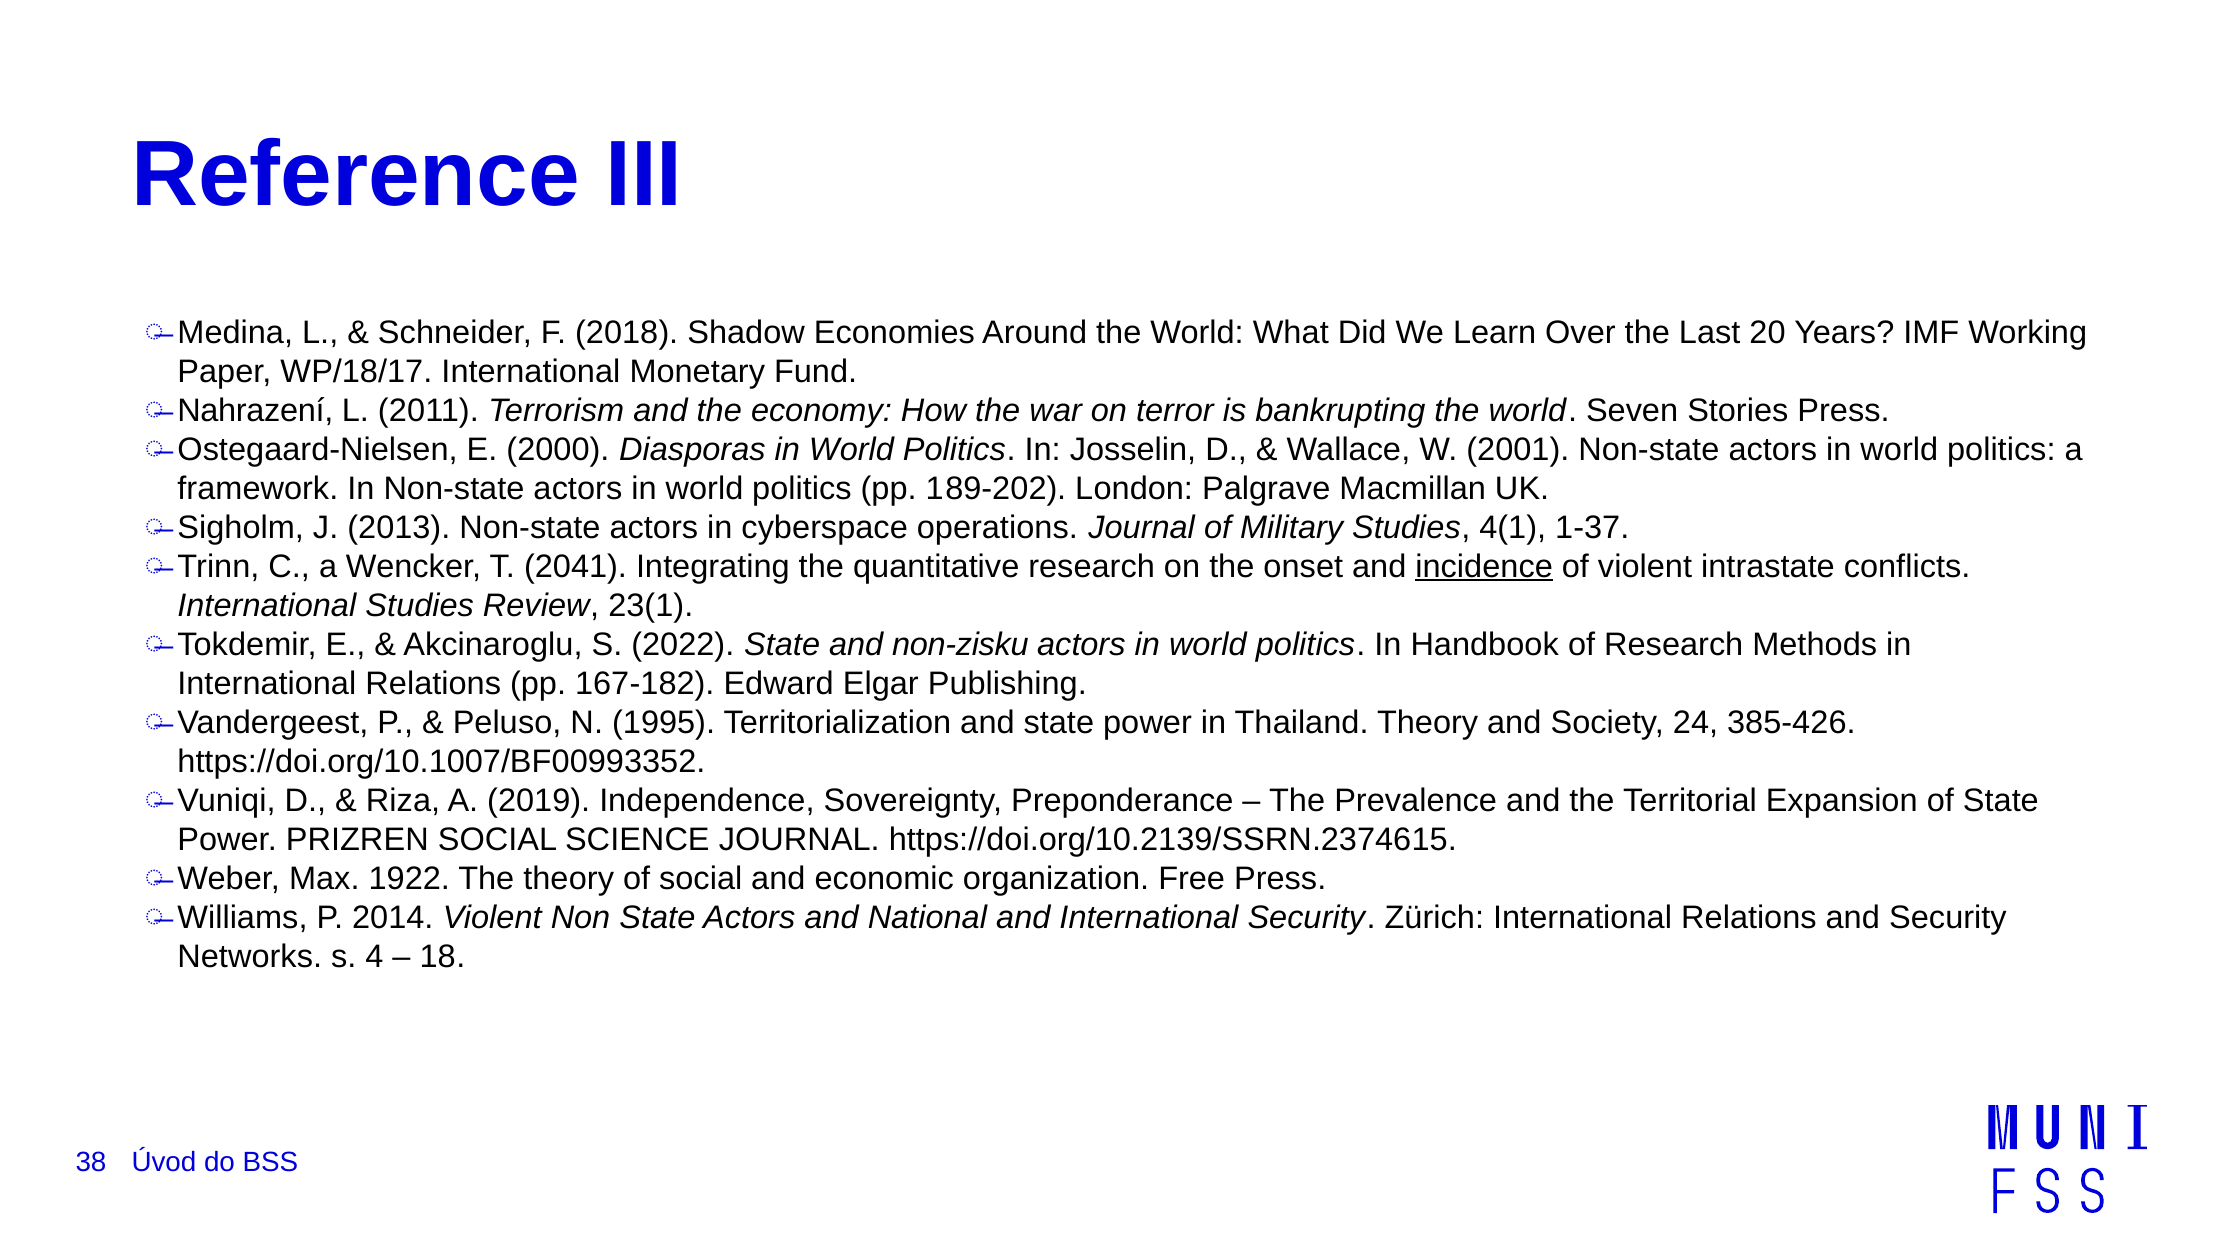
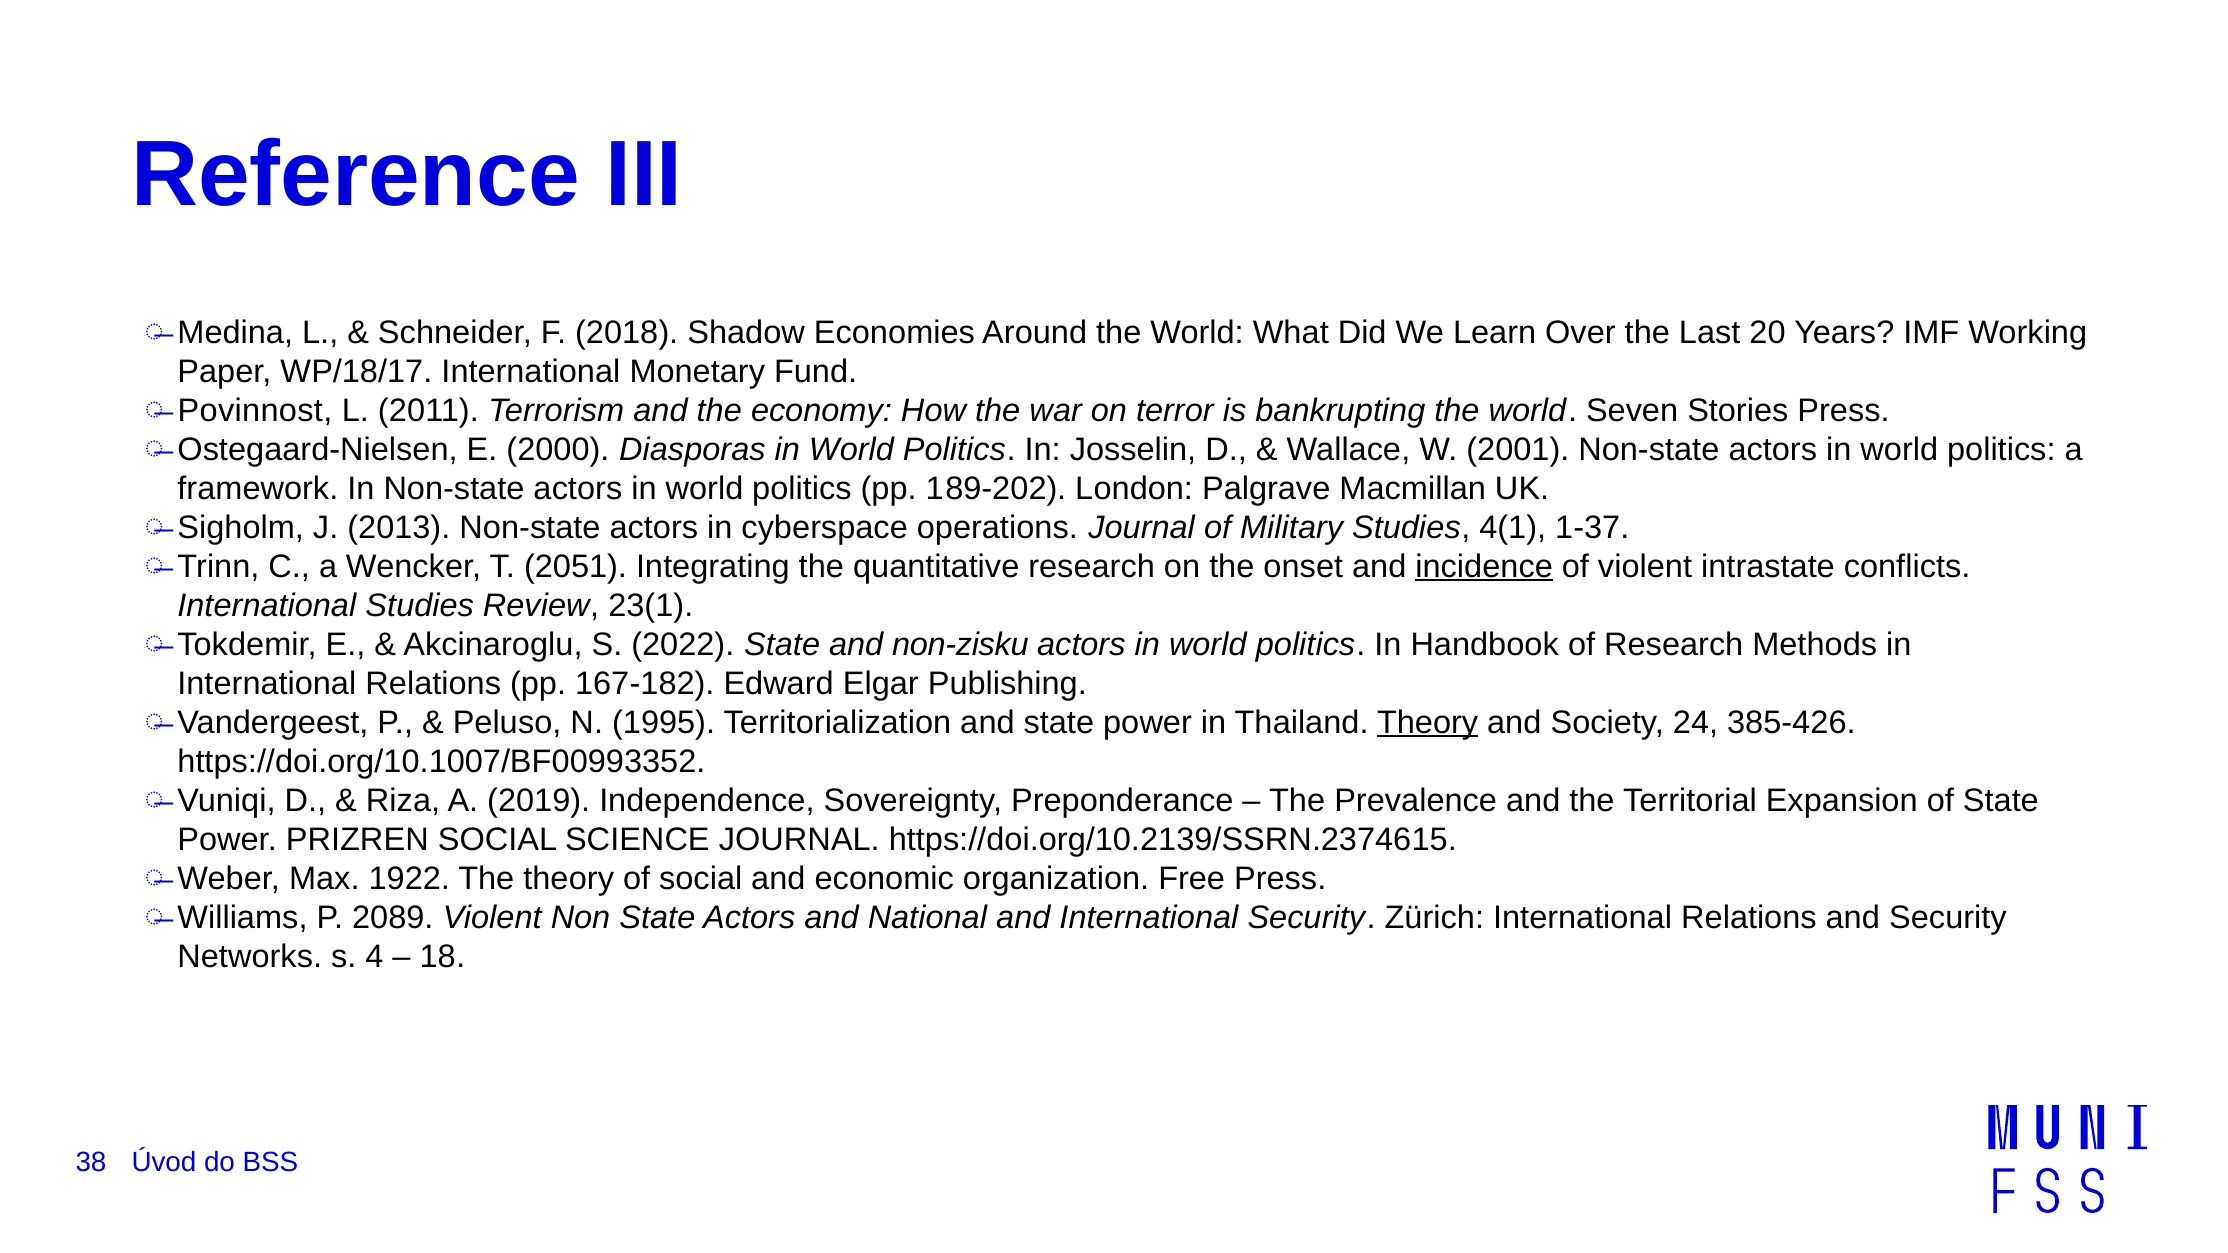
Nahrazení: Nahrazení -> Povinnost
2041: 2041 -> 2051
Theory at (1428, 723) underline: none -> present
2014: 2014 -> 2089
